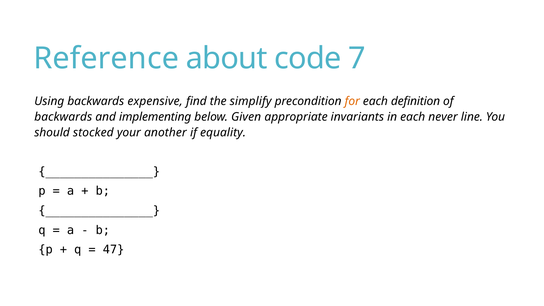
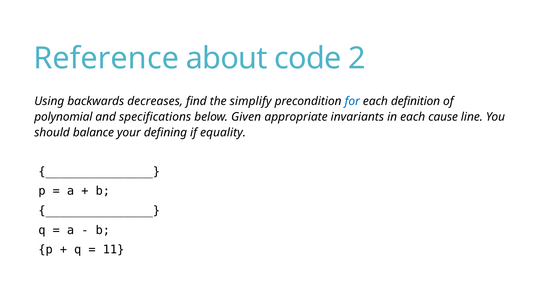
7: 7 -> 2
expensive: expensive -> decreases
for colour: orange -> blue
backwards at (63, 117): backwards -> polynomial
implementing: implementing -> specifications
never: never -> cause
stocked: stocked -> balance
another: another -> defining
47: 47 -> 11
